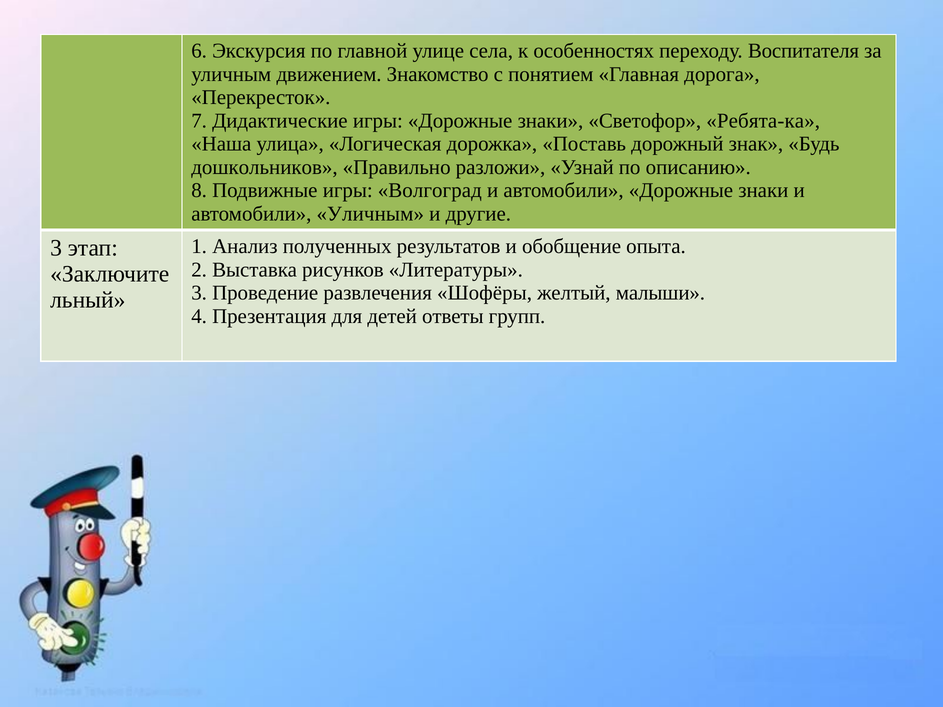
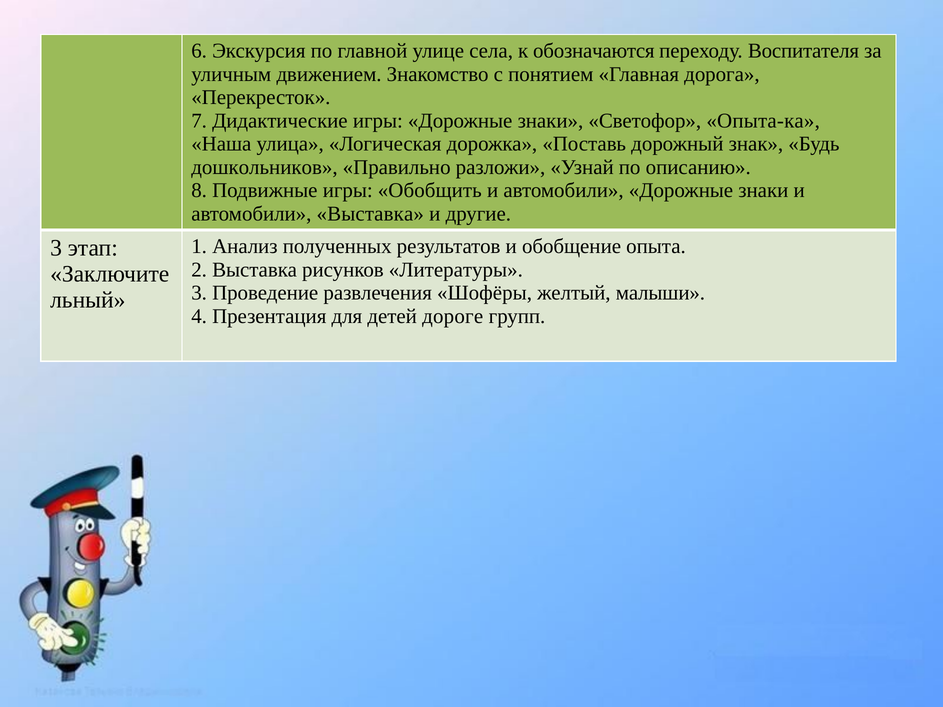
особенностях: особенностях -> обозначаются
Ребята-ка: Ребята-ка -> Опыта-ка
Волгоград: Волгоград -> Обобщить
автомобили Уличным: Уличным -> Выставка
ответы: ответы -> дороге
